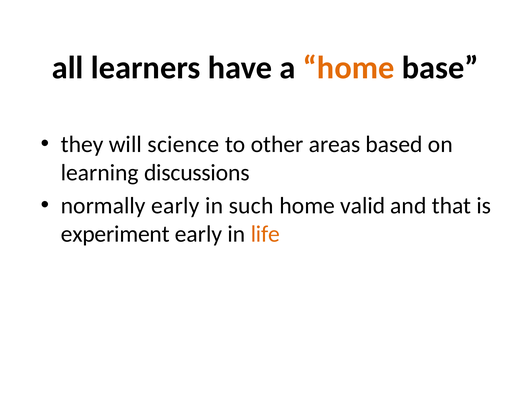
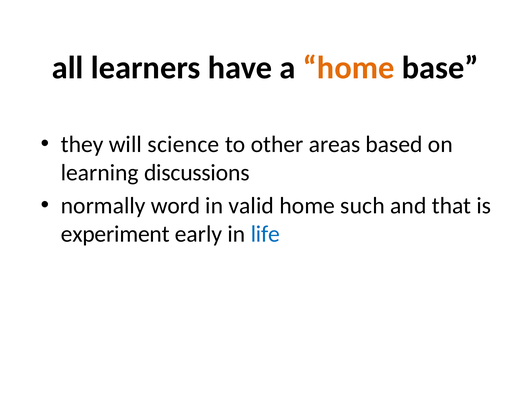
normally early: early -> word
such: such -> valid
valid: valid -> such
life colour: orange -> blue
